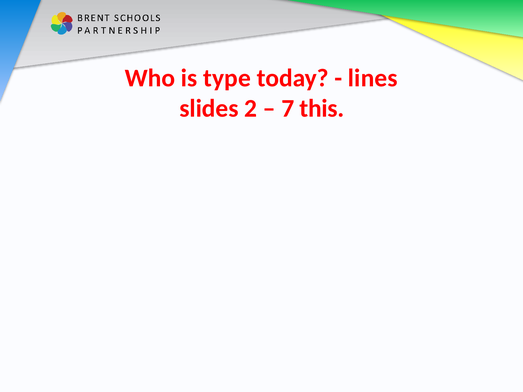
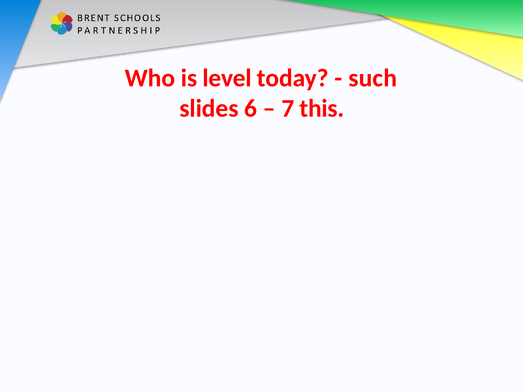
type: type -> level
lines: lines -> such
2: 2 -> 6
